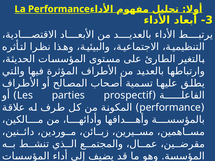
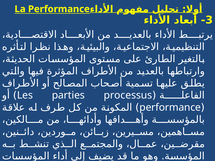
prospectif: prospectif -> processus
